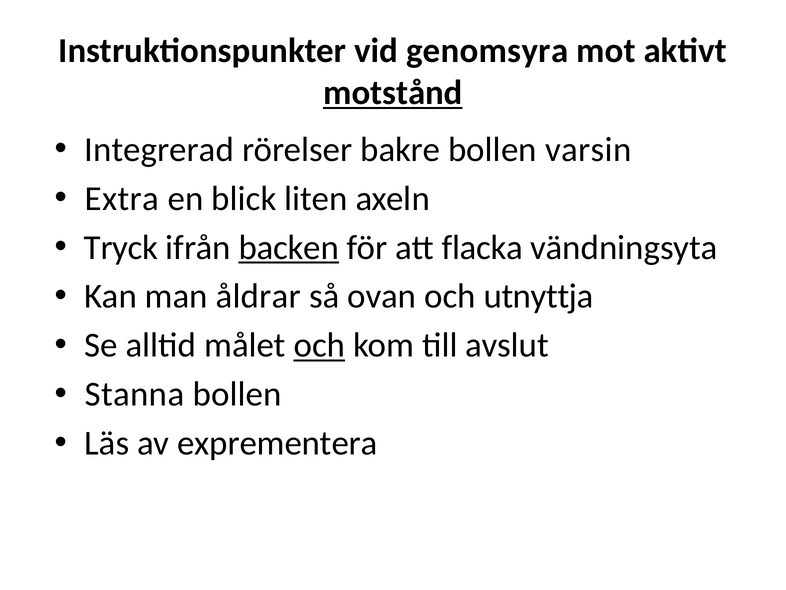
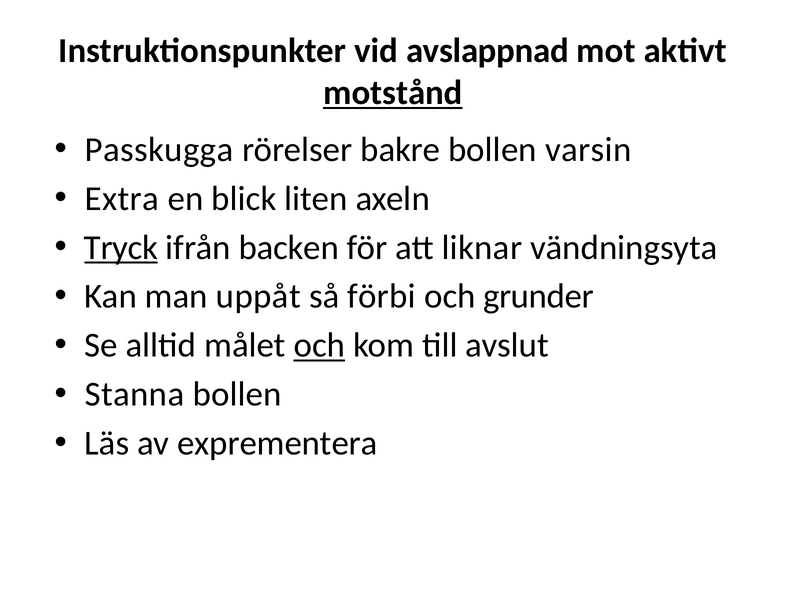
genomsyra: genomsyra -> avslappnad
Integrerad: Integrerad -> Passkugga
Tryck underline: none -> present
backen underline: present -> none
flacka: flacka -> liknar
åldrar: åldrar -> uppåt
ovan: ovan -> förbi
utnyttja: utnyttja -> grunder
